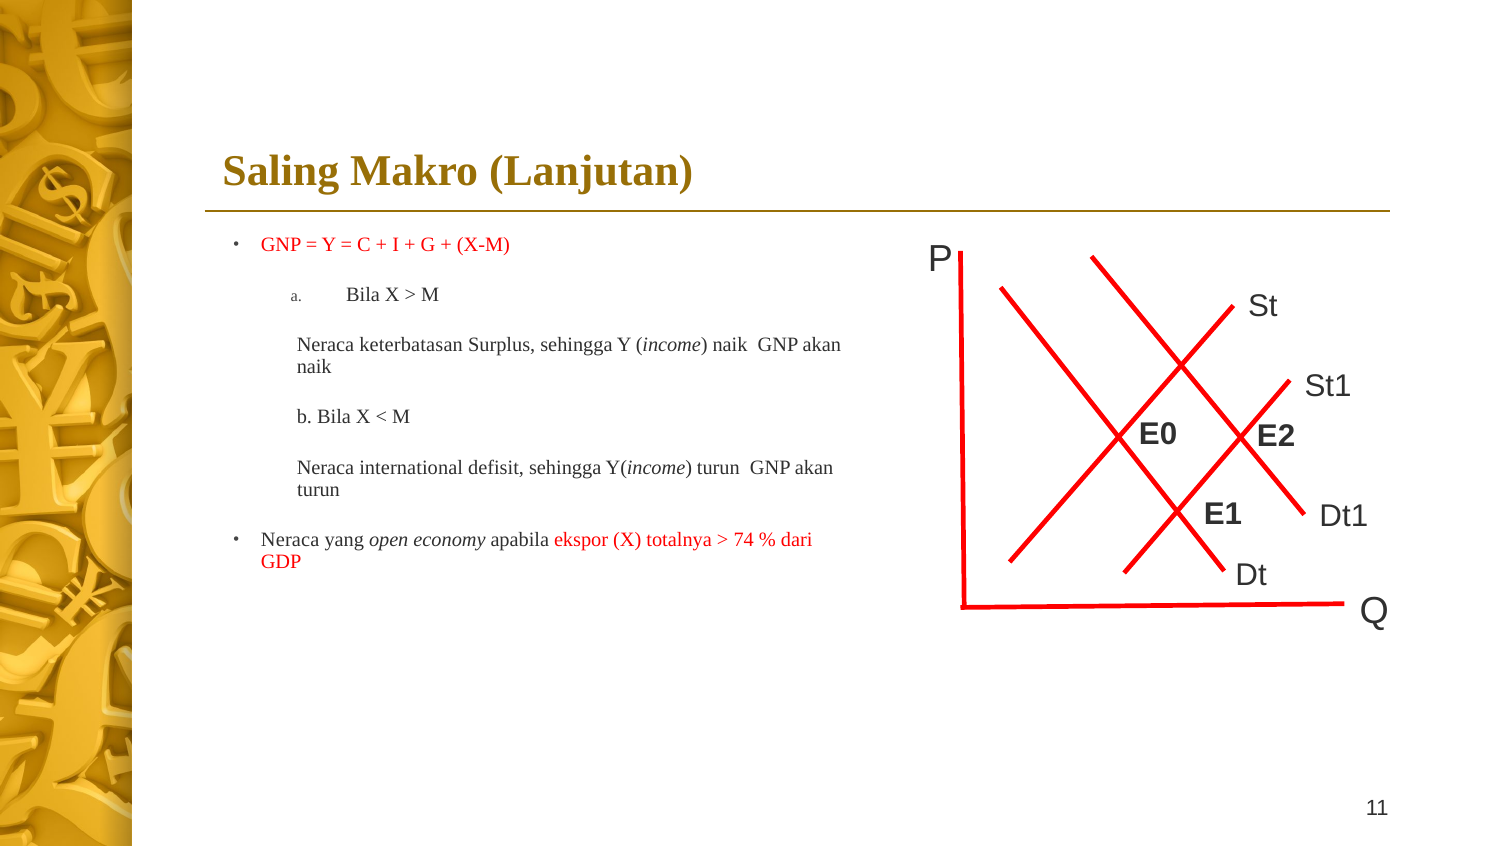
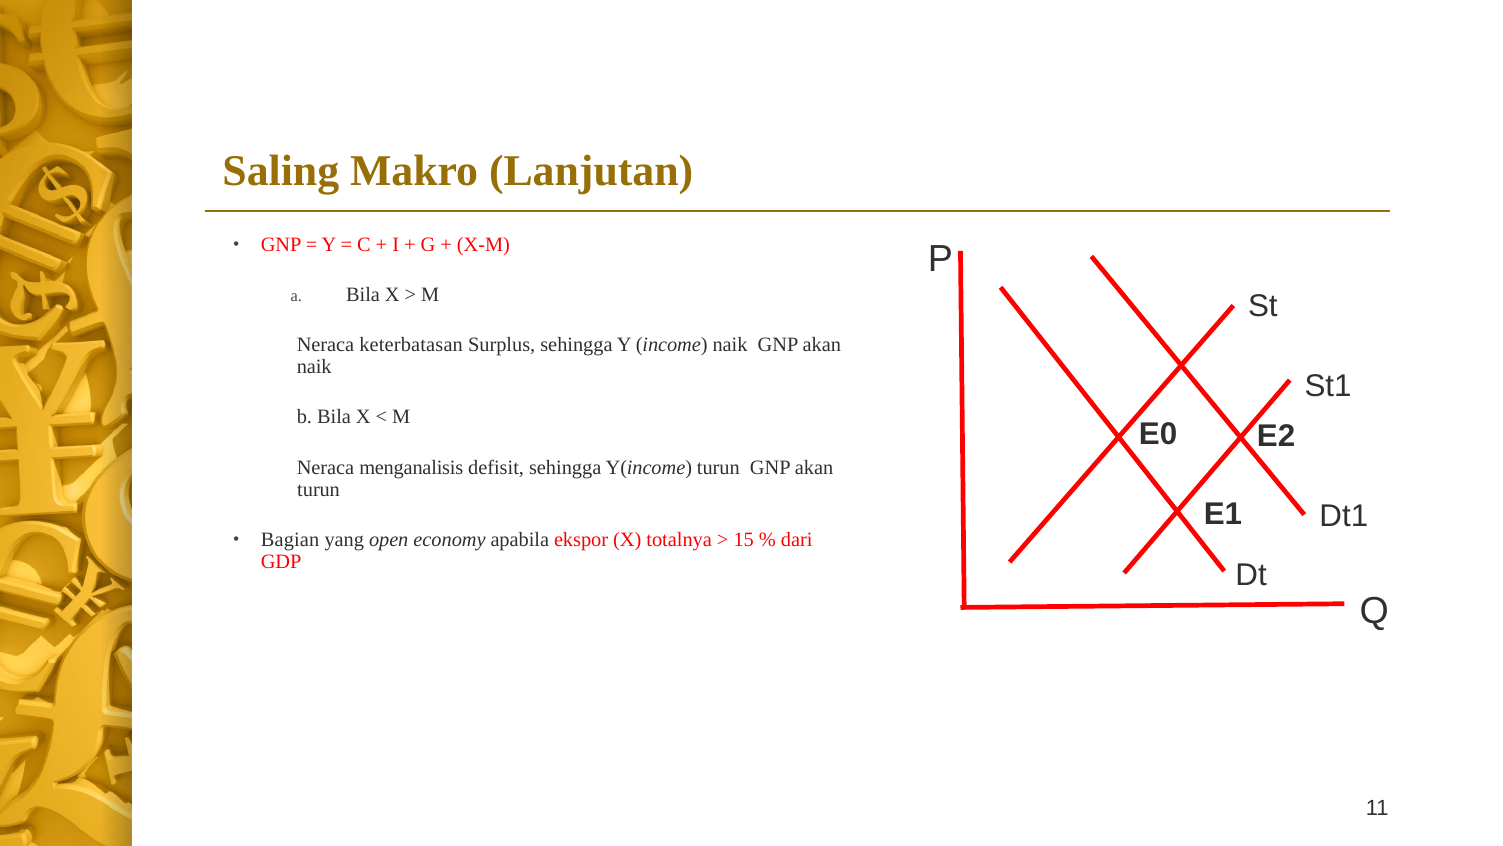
international: international -> menganalisis
Neraca at (290, 539): Neraca -> Bagian
74: 74 -> 15
